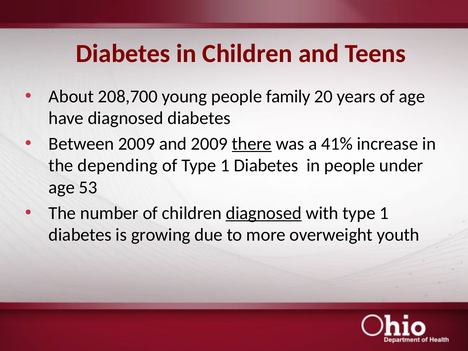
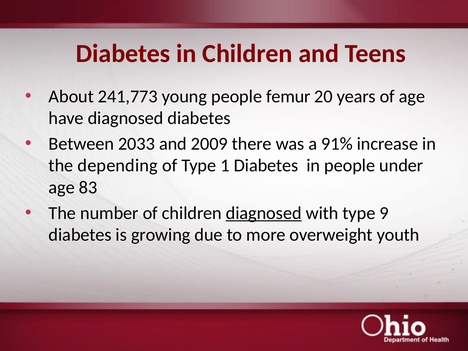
208,700: 208,700 -> 241,773
family: family -> femur
Between 2009: 2009 -> 2033
there underline: present -> none
41%: 41% -> 91%
53: 53 -> 83
with type 1: 1 -> 9
